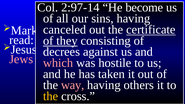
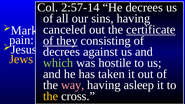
2:97-14: 2:97-14 -> 2:57-14
become at (144, 7): become -> decrees
read: read -> pain
Jews colour: pink -> yellow
which colour: pink -> light green
others: others -> asleep
